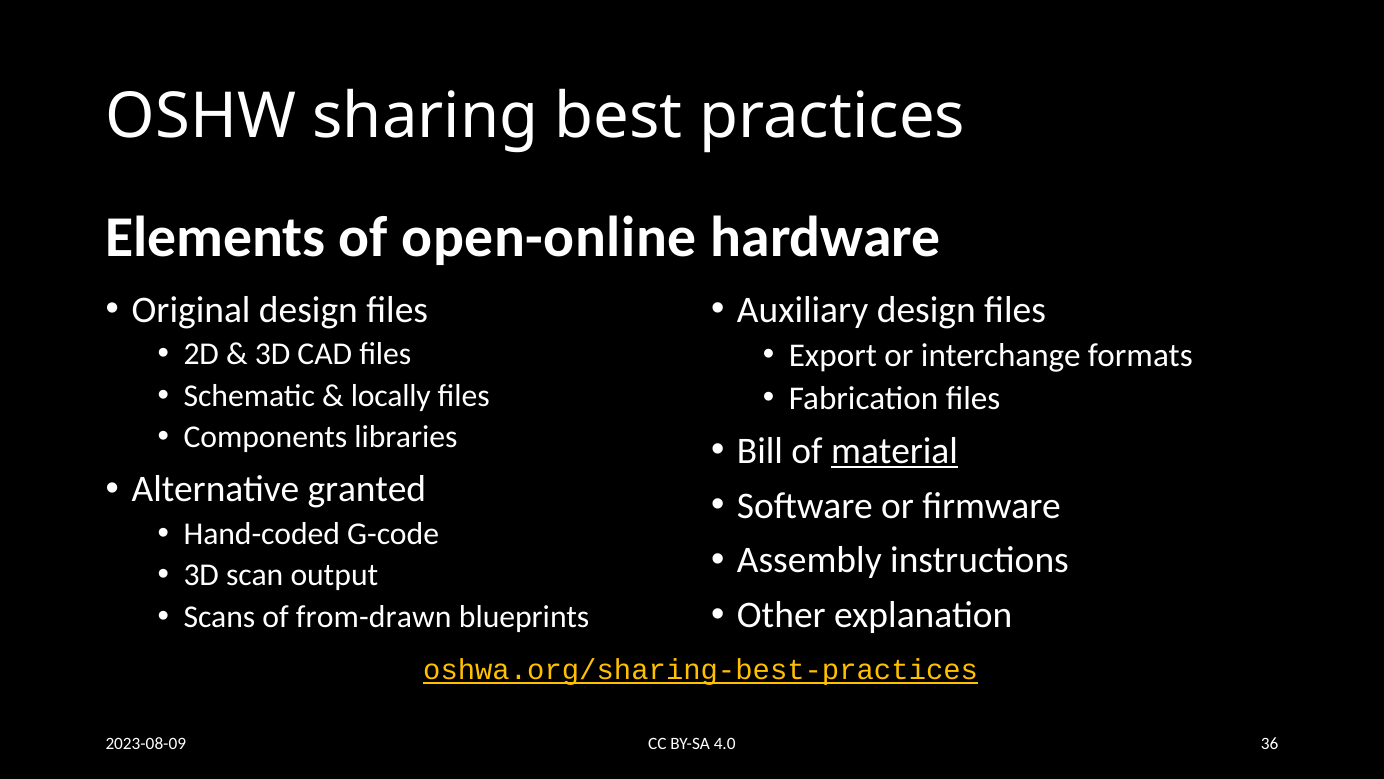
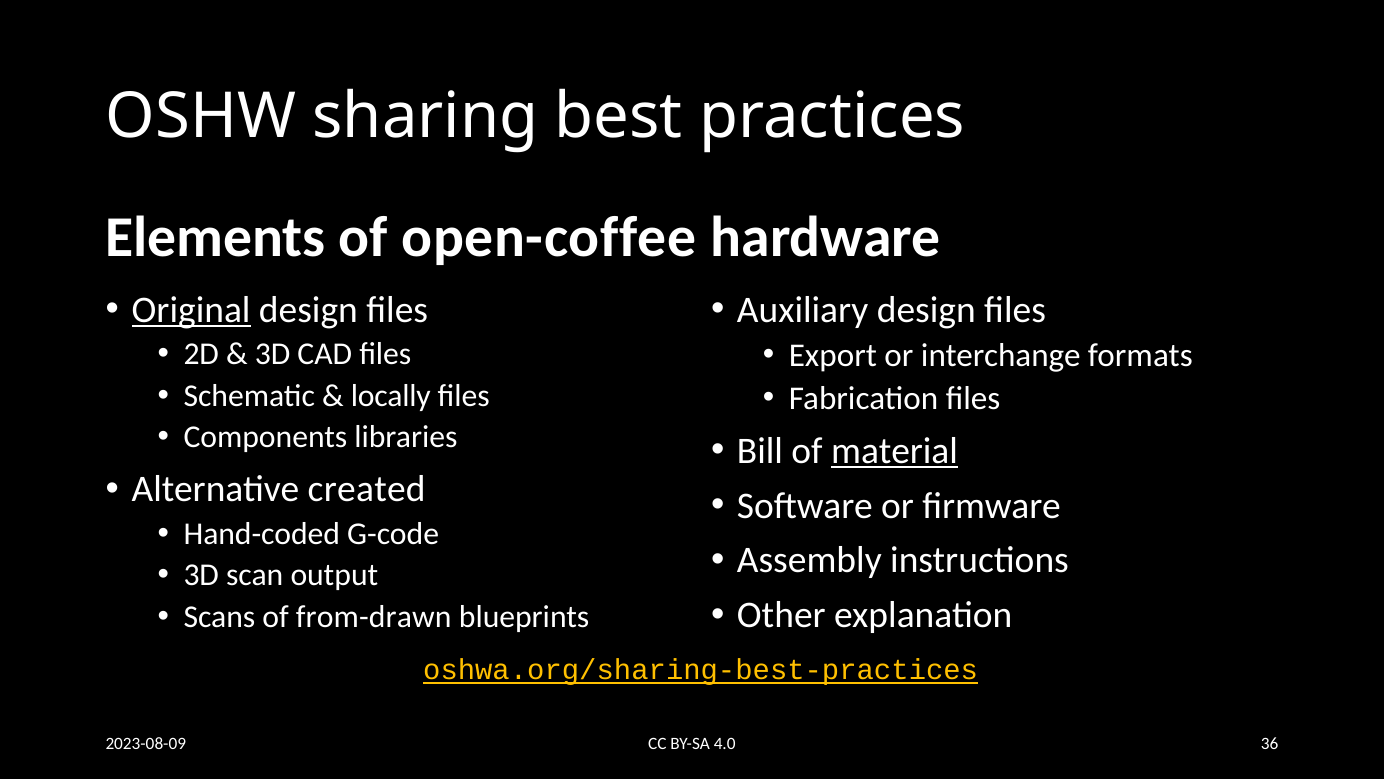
open-online: open-online -> open-coffee
Original underline: none -> present
granted: granted -> created
